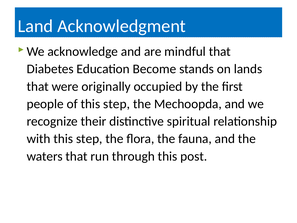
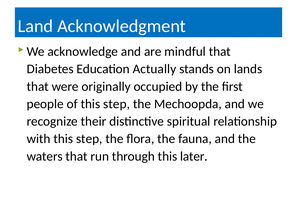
Become: Become -> Actually
post: post -> later
